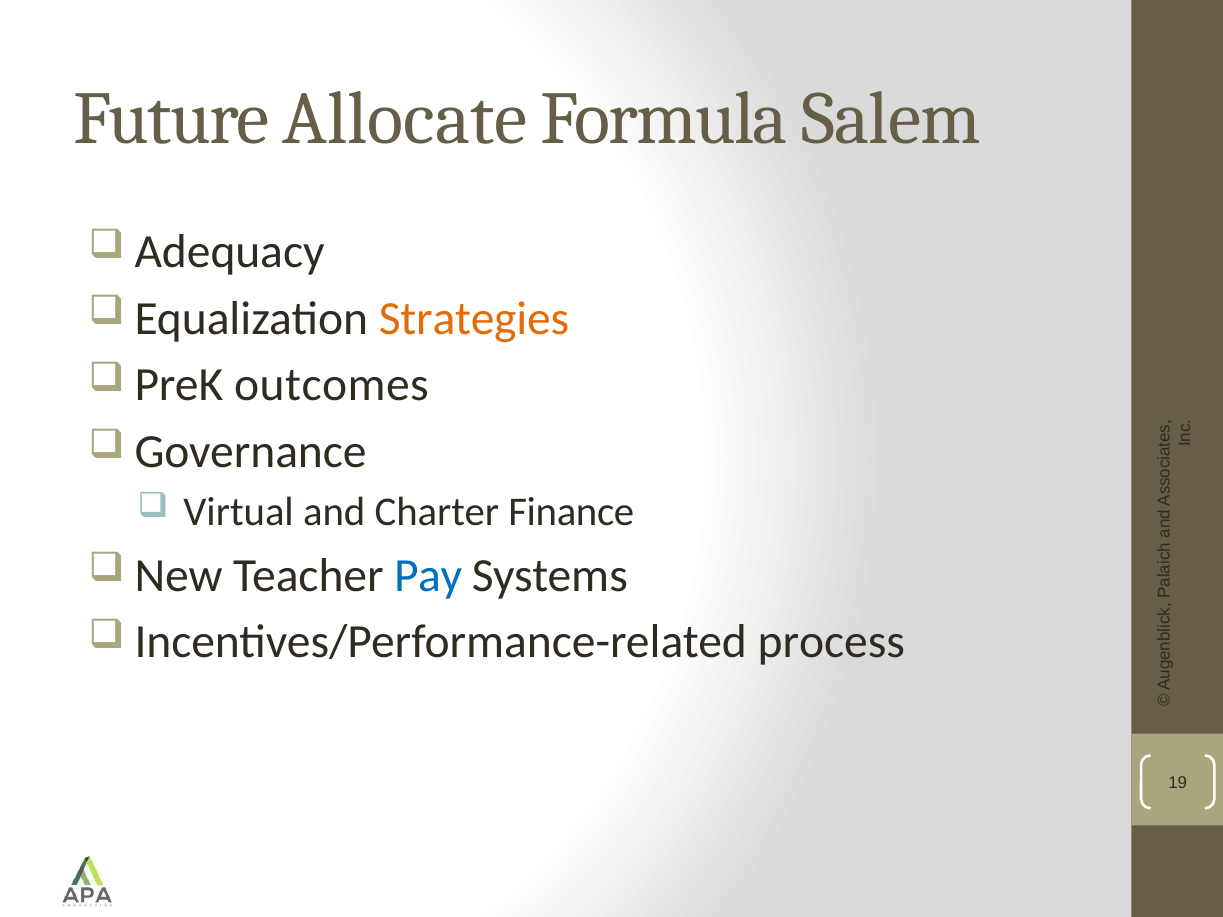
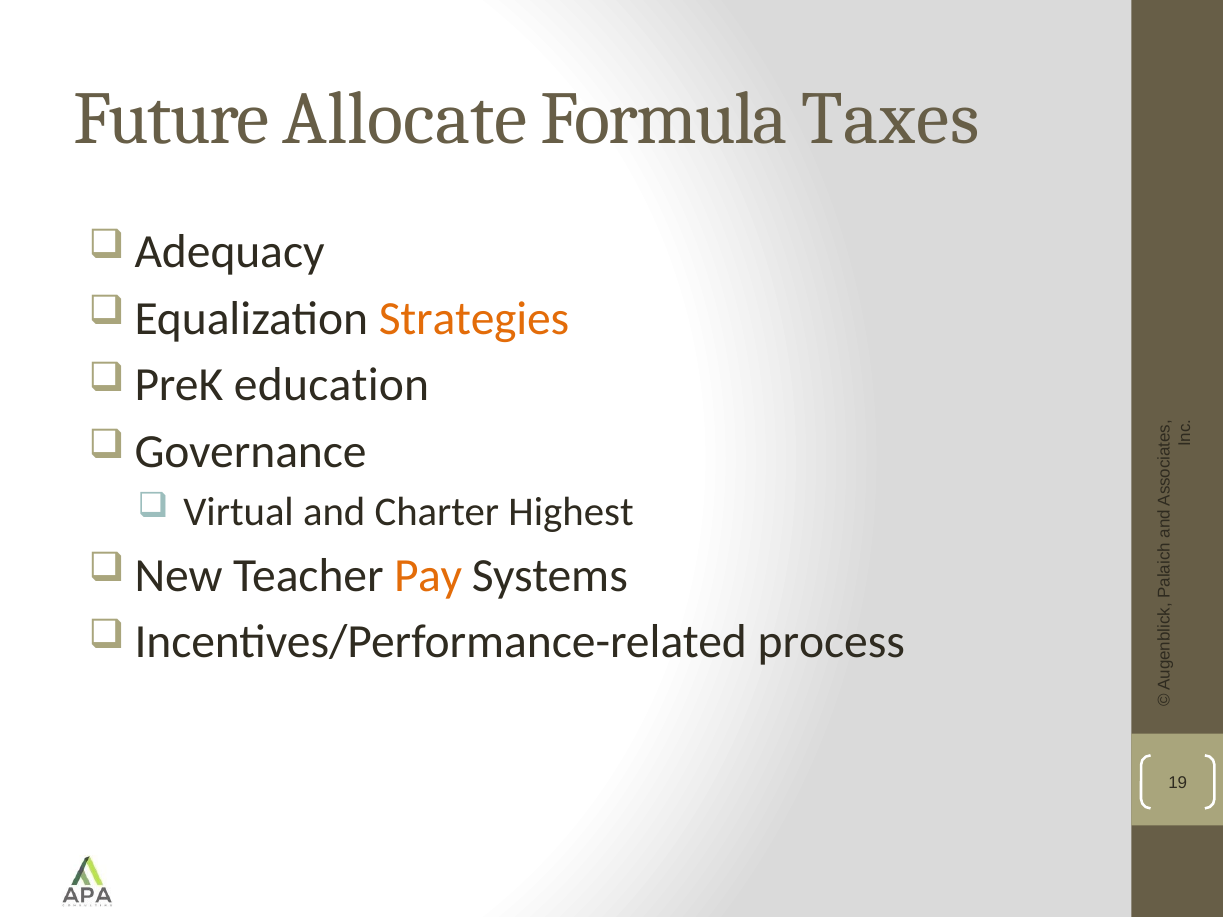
Salem: Salem -> Taxes
outcomes: outcomes -> education
Finance: Finance -> Highest
Pay colour: blue -> orange
